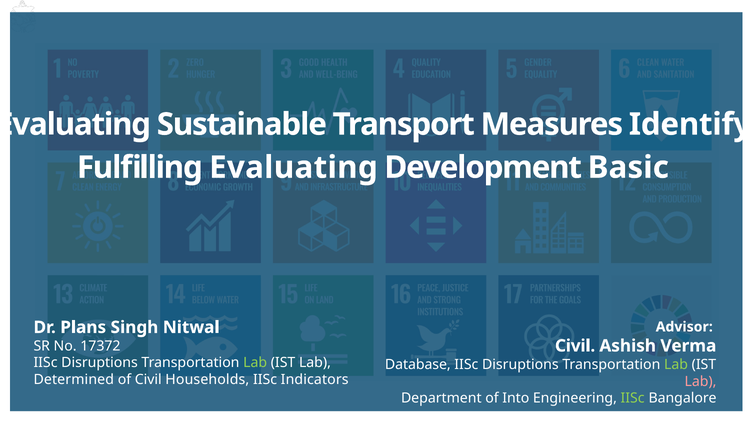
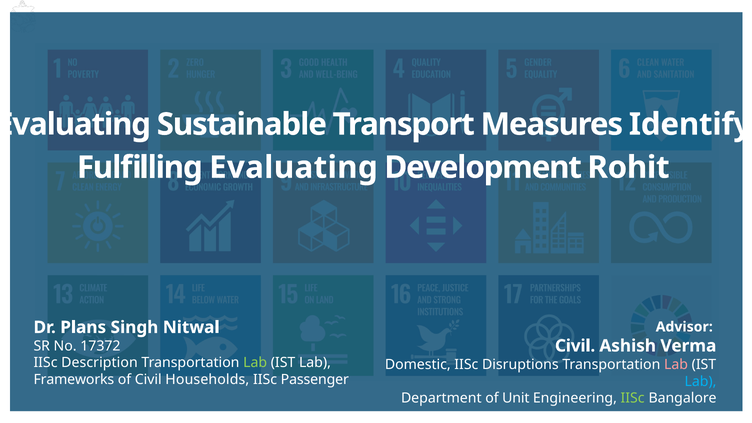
Basic: Basic -> Rohit
Disruptions at (100, 363): Disruptions -> Description
Database: Database -> Domestic
Lab at (676, 364) colour: light green -> pink
Determined: Determined -> Frameworks
Indicators: Indicators -> Passenger
Lab at (701, 381) colour: pink -> light blue
Into: Into -> Unit
